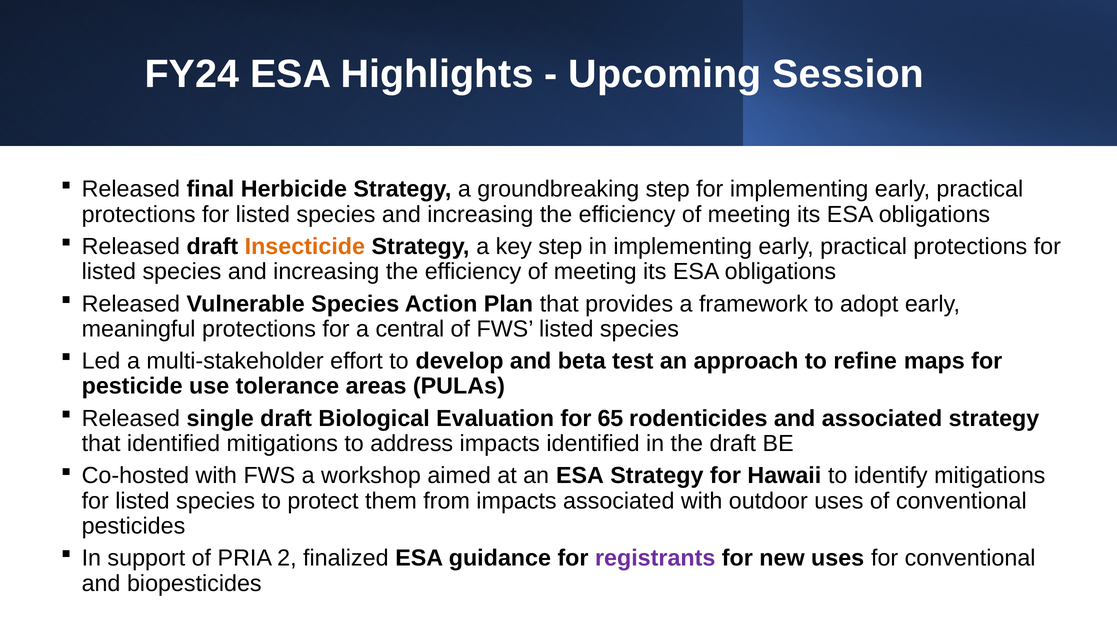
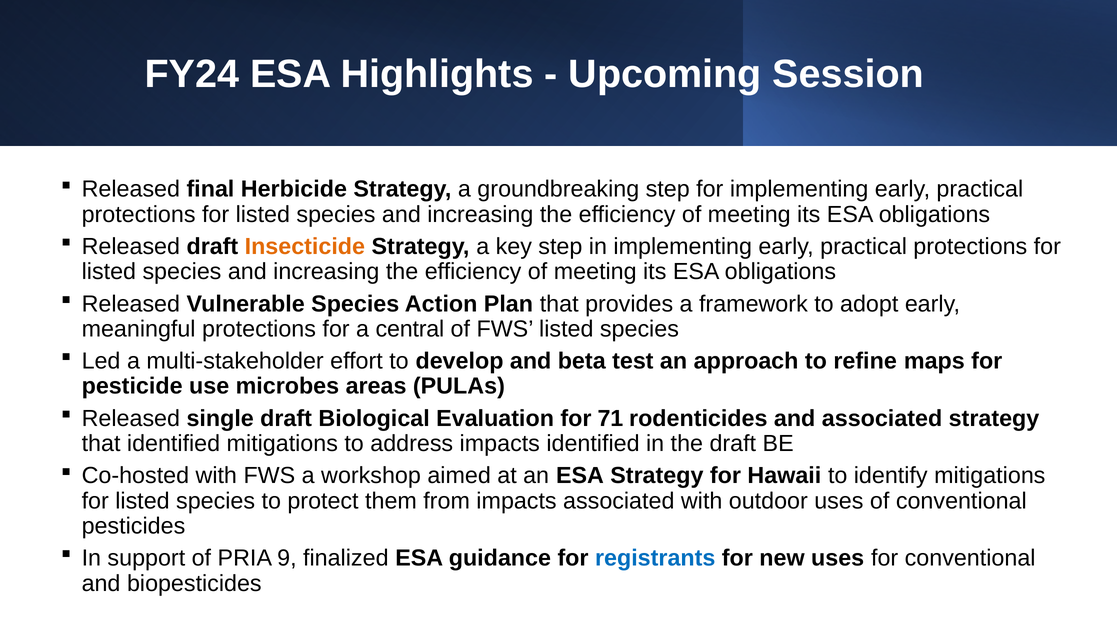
tolerance: tolerance -> microbes
65: 65 -> 71
2: 2 -> 9
registrants colour: purple -> blue
